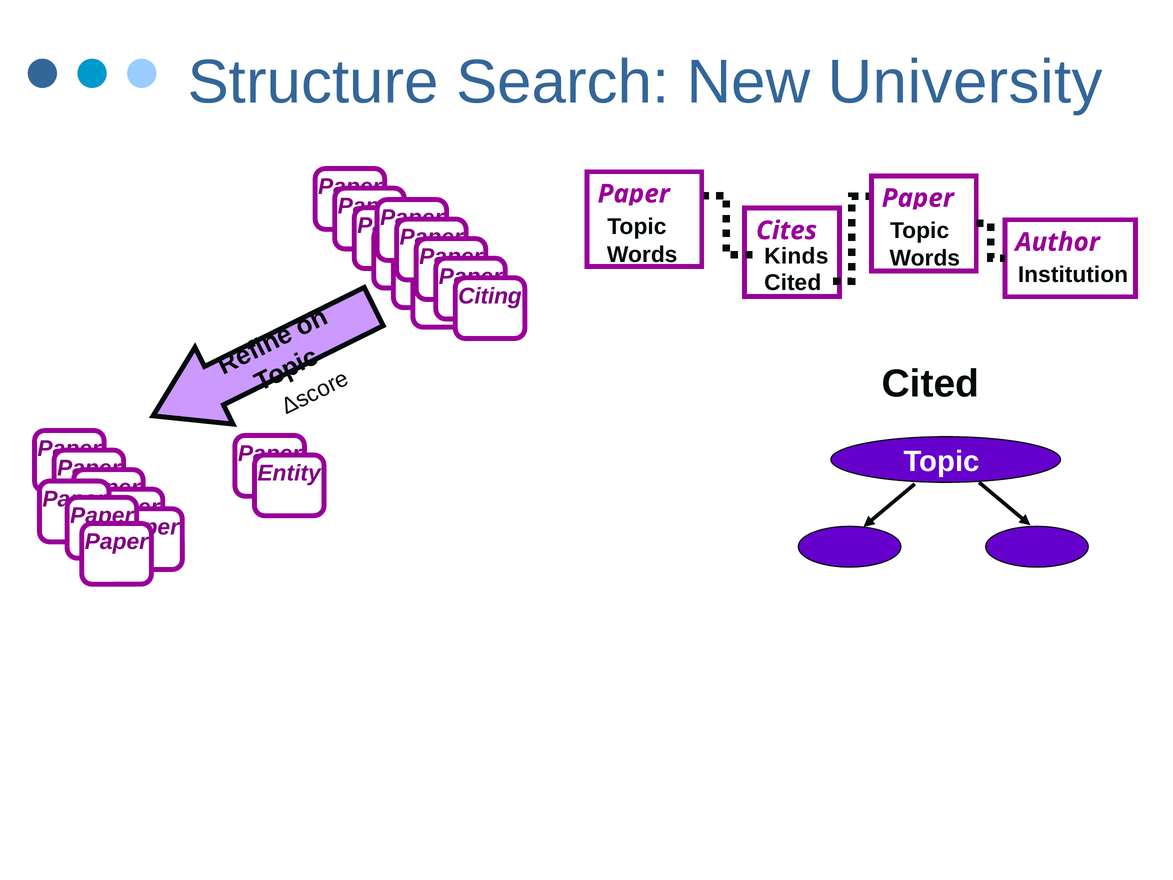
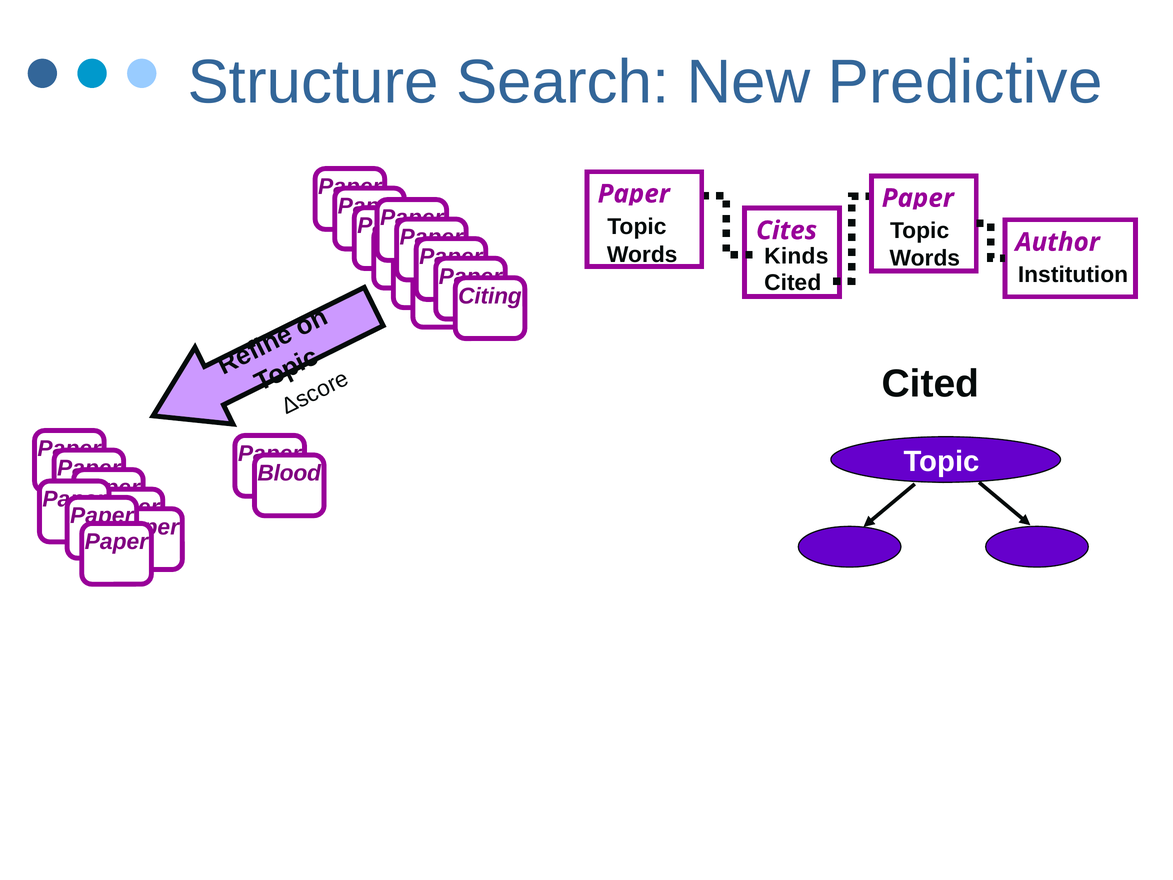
University: University -> Predictive
Entity: Entity -> Blood
